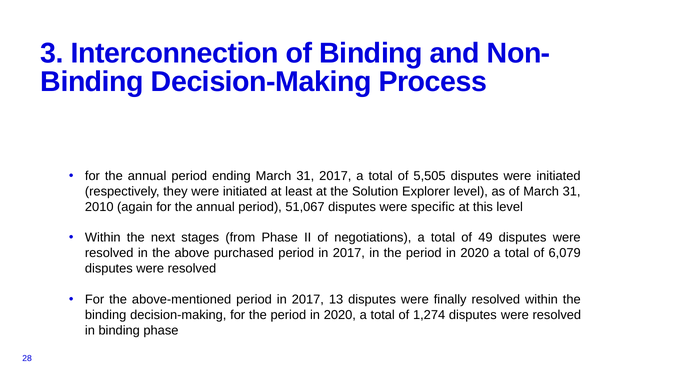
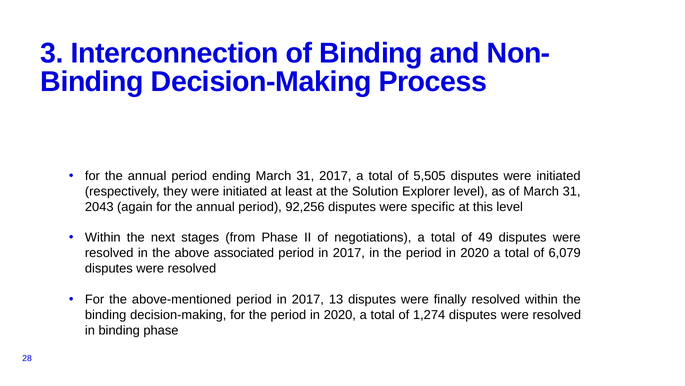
2010: 2010 -> 2043
51,067: 51,067 -> 92,256
purchased: purchased -> associated
